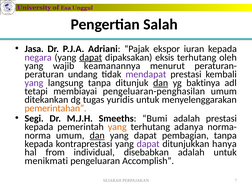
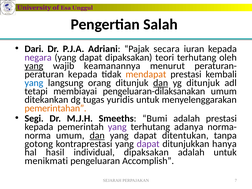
Jasa: Jasa -> Dari
ekspor: ekspor -> secara
dapat at (91, 57) underline: present -> none
eksis: eksis -> teori
yang at (34, 66) underline: none -> present
undang at (83, 74): undang -> kepada
mendapat colour: purple -> orange
yang at (34, 83) colour: purple -> blue
langsung tanpa: tanpa -> orang
yg baktinya: baktinya -> ditunjuk
pengeluaran-penghasilan: pengeluaran-penghasilan -> pengeluaran-dilaksanakan
yang at (117, 127) colour: orange -> purple
pembagian: pembagian -> ditentukan
kepada at (39, 144): kepada -> gotong
from: from -> hasil
individual disebabkan: disebabkan -> dipaksakan
